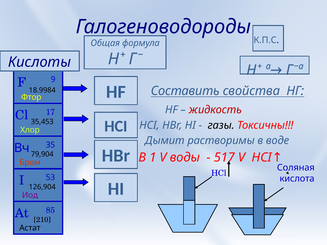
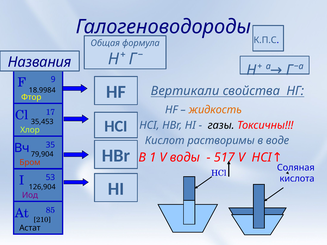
Кислоты: Кислоты -> Названия
Составить: Составить -> Вертикали
жидкость colour: red -> orange
Дымит: Дымит -> Кислот
